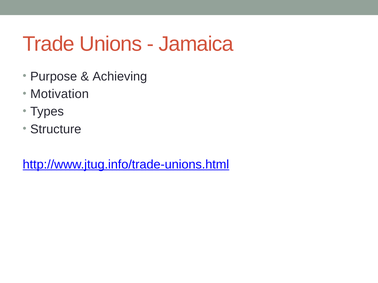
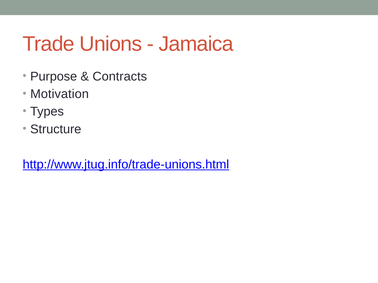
Achieving: Achieving -> Contracts
